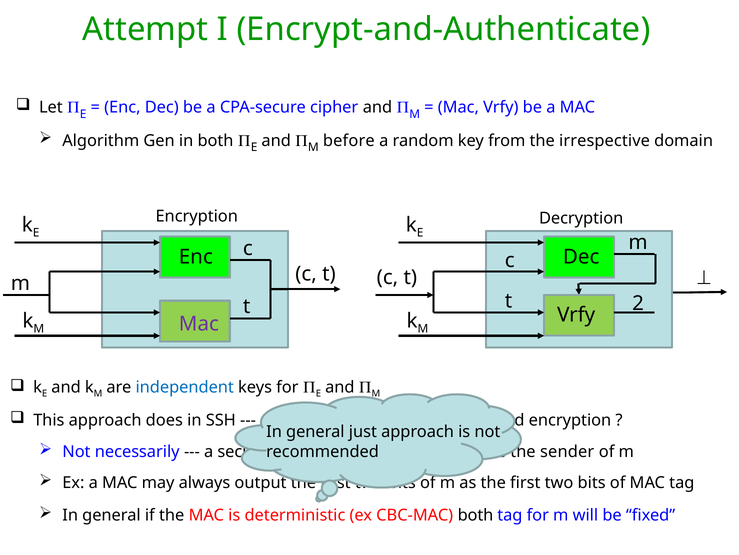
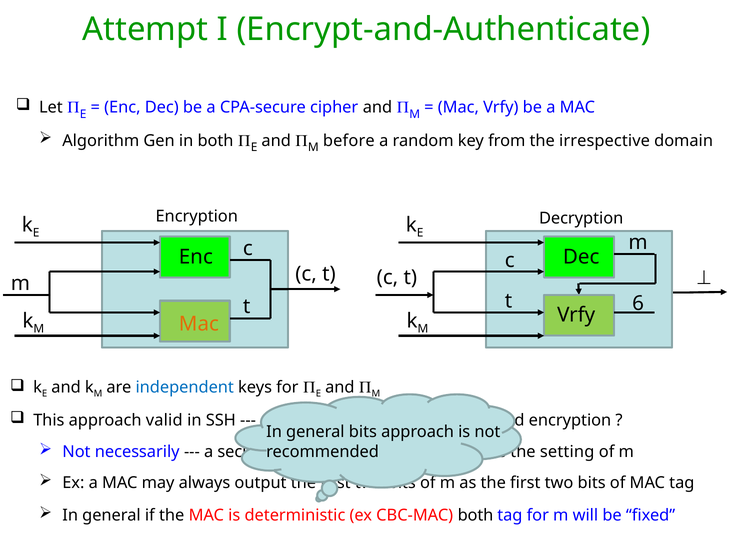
2: 2 -> 6
Mac at (199, 324) colour: purple -> orange
approach does: does -> valid
general just: just -> bits
sender: sender -> setting
